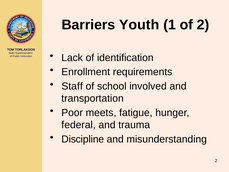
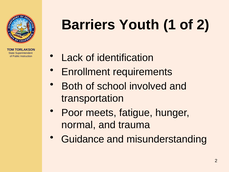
Staff: Staff -> Both
federal: federal -> normal
Discipline: Discipline -> Guidance
